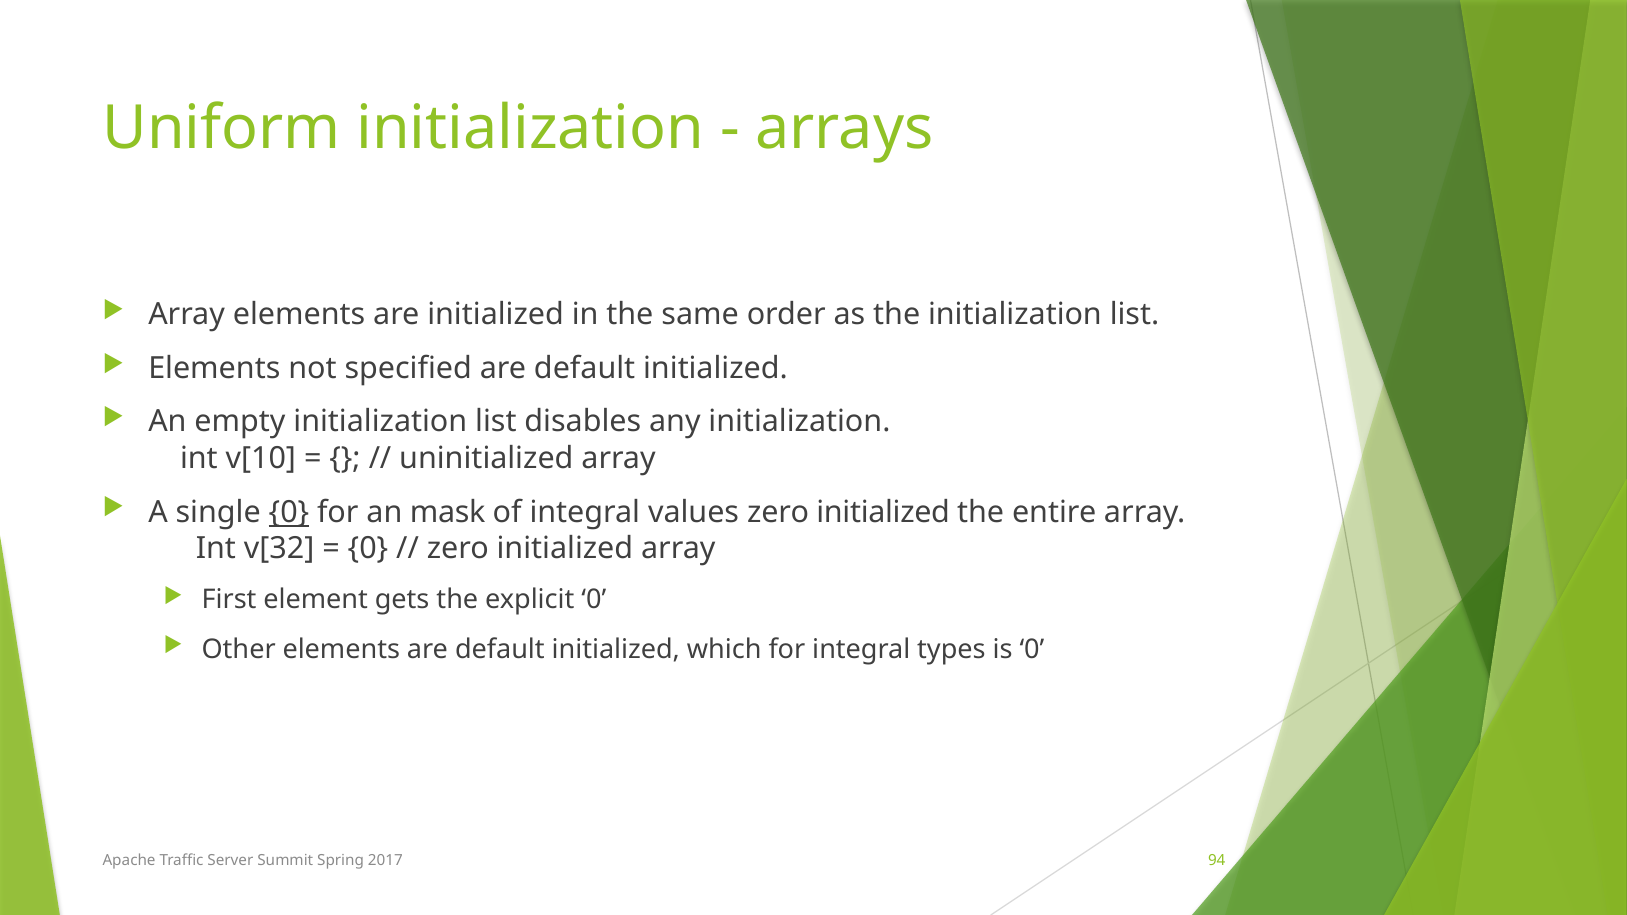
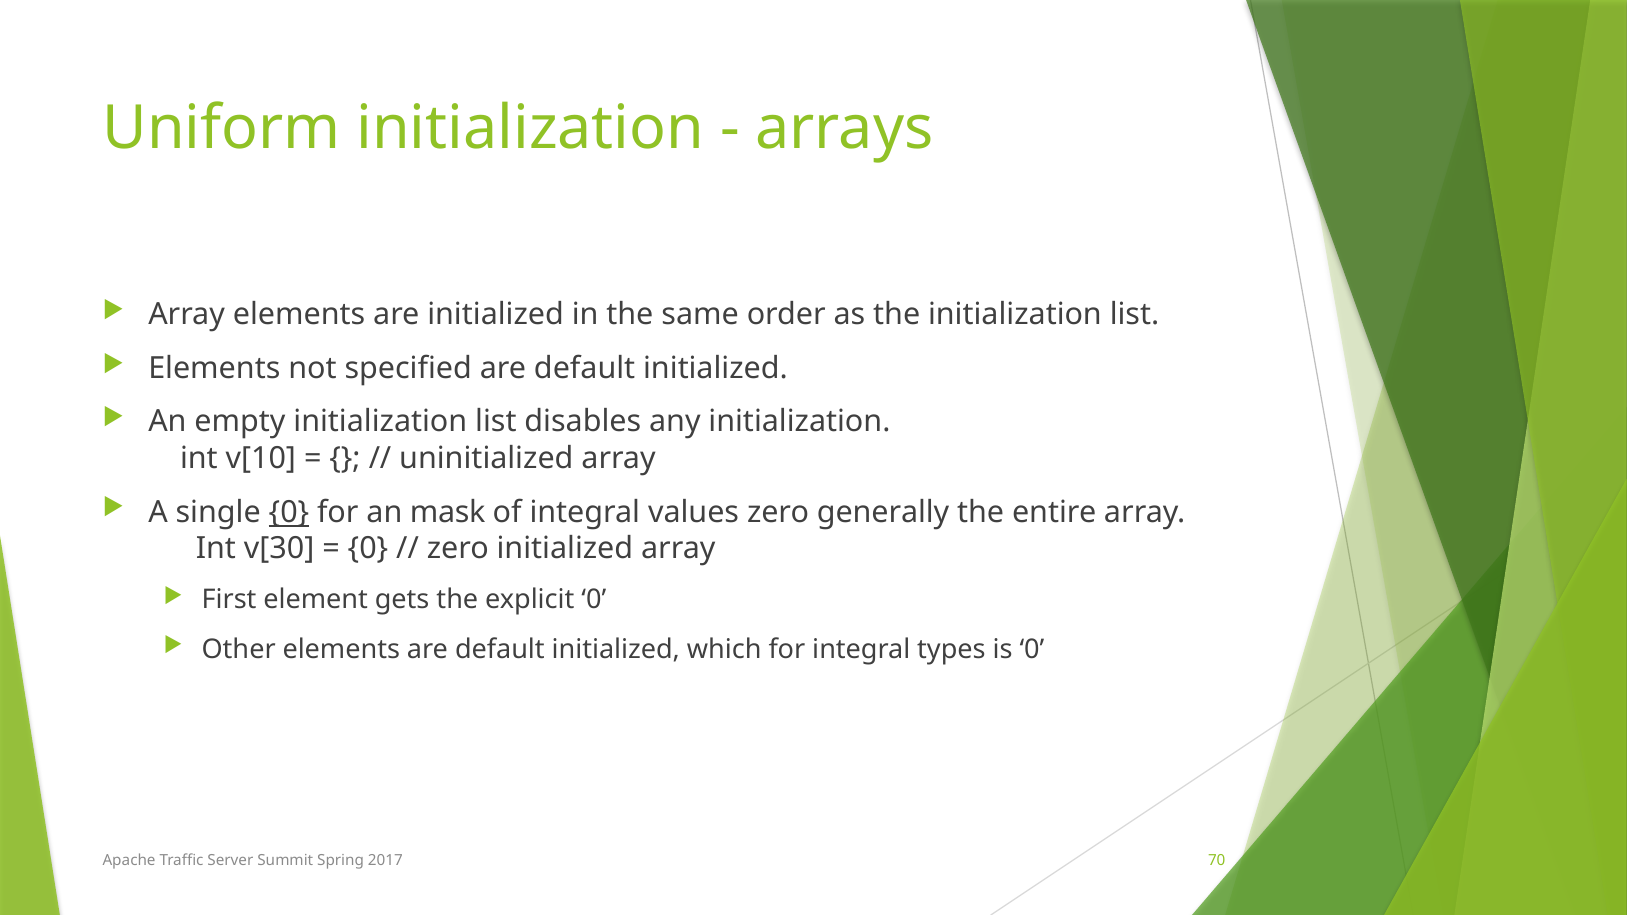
values zero initialized: initialized -> generally
v[32: v[32 -> v[30
94: 94 -> 70
